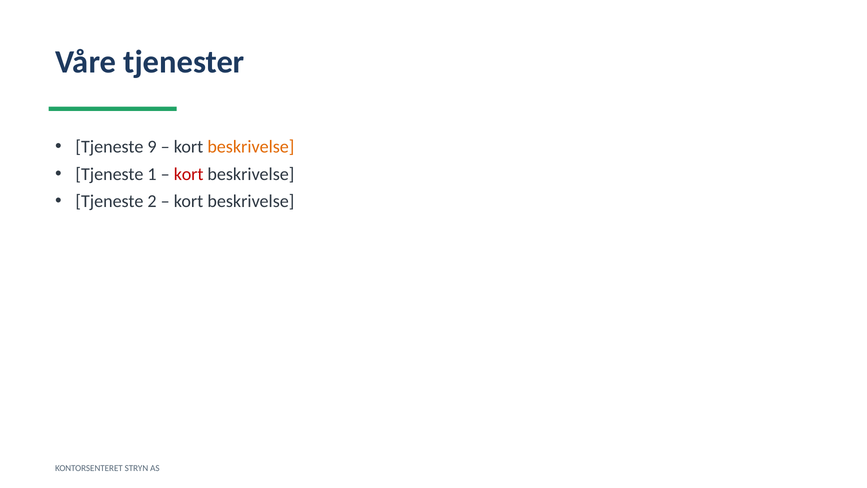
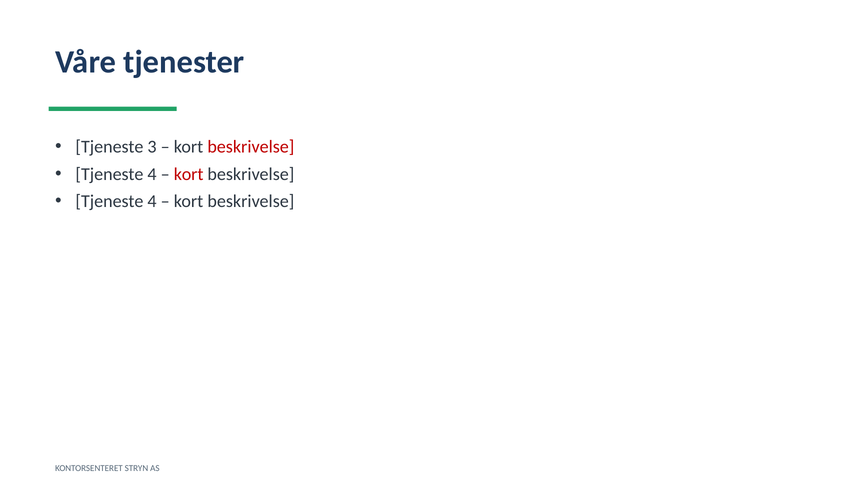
9: 9 -> 3
beskrivelse at (251, 147) colour: orange -> red
1 at (152, 174): 1 -> 4
2 at (152, 201): 2 -> 4
